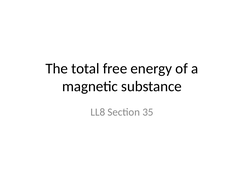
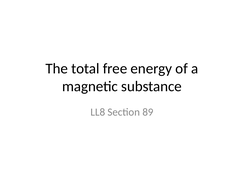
35: 35 -> 89
